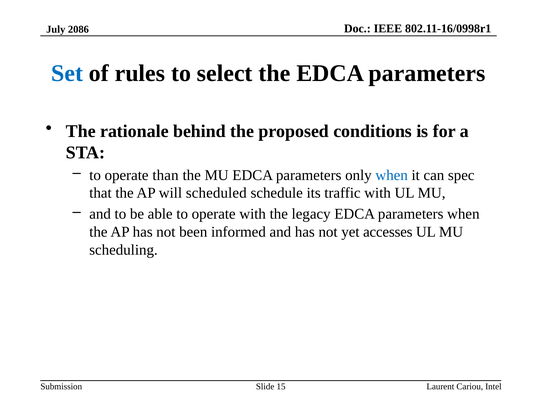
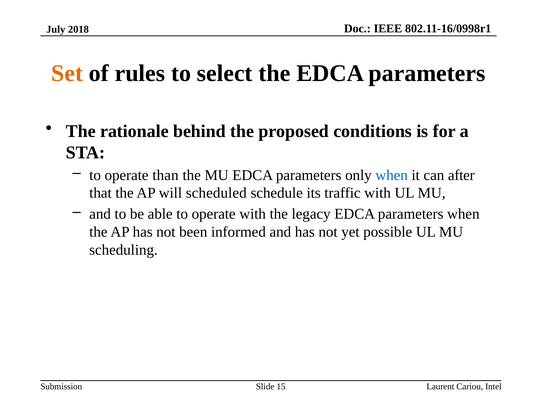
2086: 2086 -> 2018
Set colour: blue -> orange
spec: spec -> after
accesses: accesses -> possible
